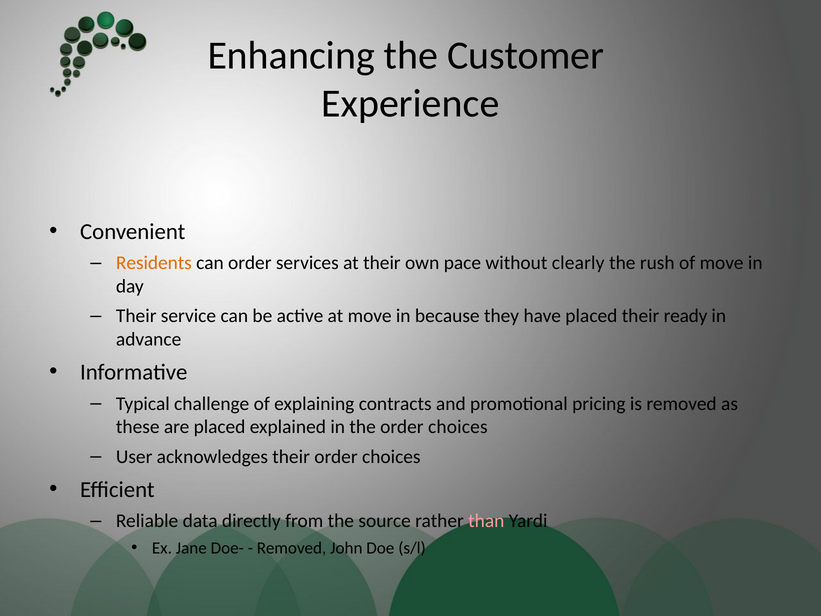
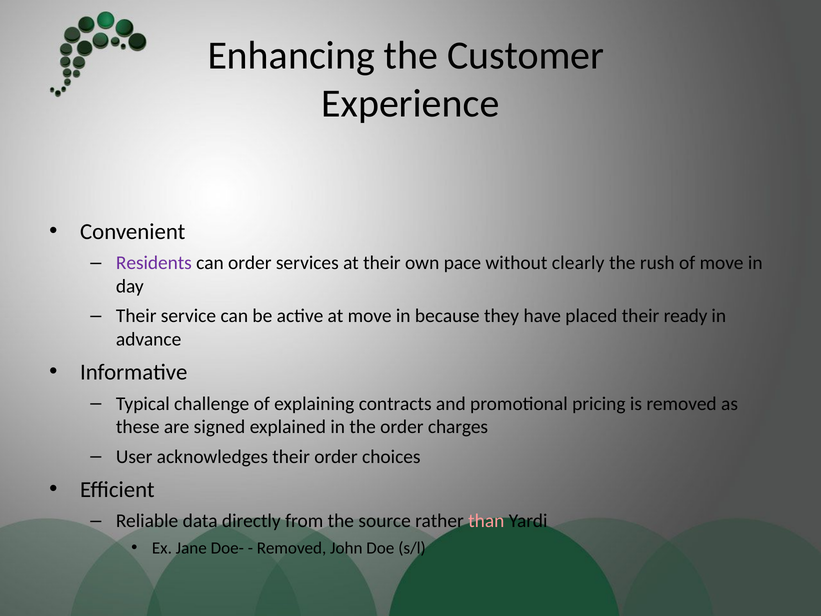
Residents colour: orange -> purple
are placed: placed -> signed
the order choices: choices -> charges
